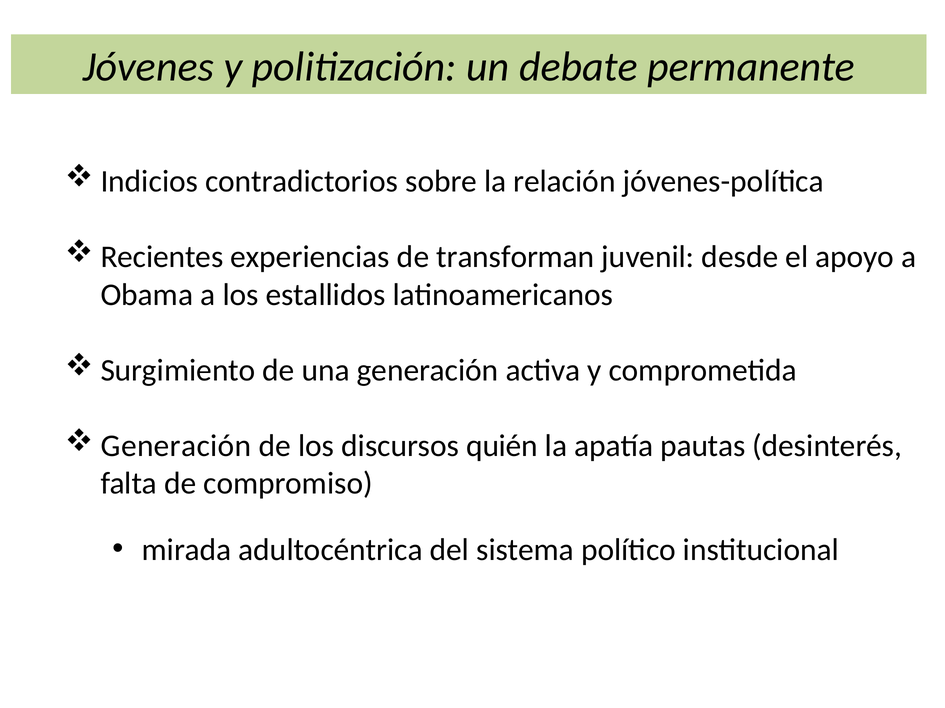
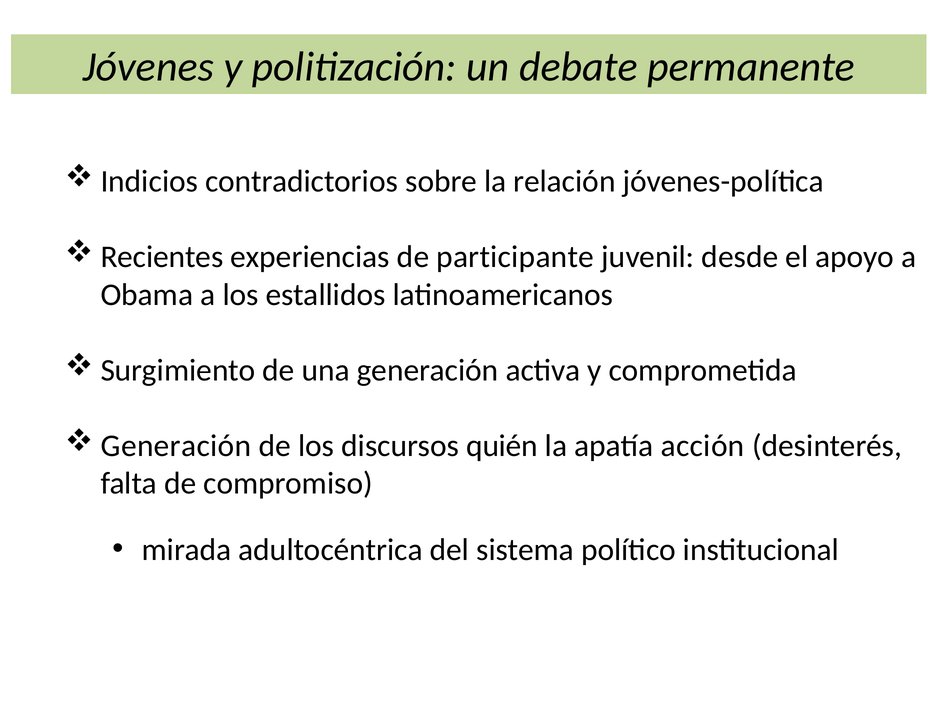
transforman: transforman -> participante
pautas: pautas -> acción
